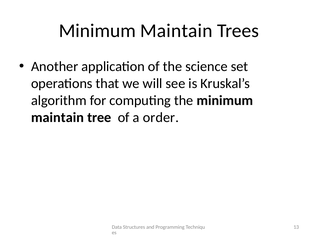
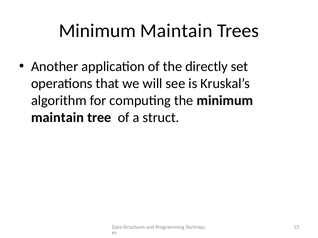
science: science -> directly
order: order -> struct
